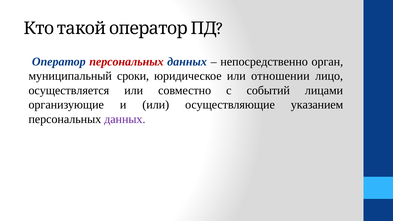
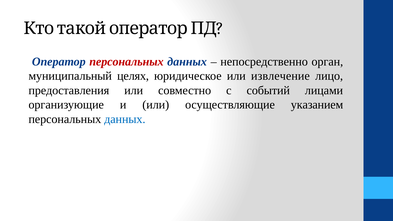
сроки: сроки -> целях
отношении: отношении -> извлечение
осуществляется: осуществляется -> предоставления
данных at (125, 119) colour: purple -> blue
